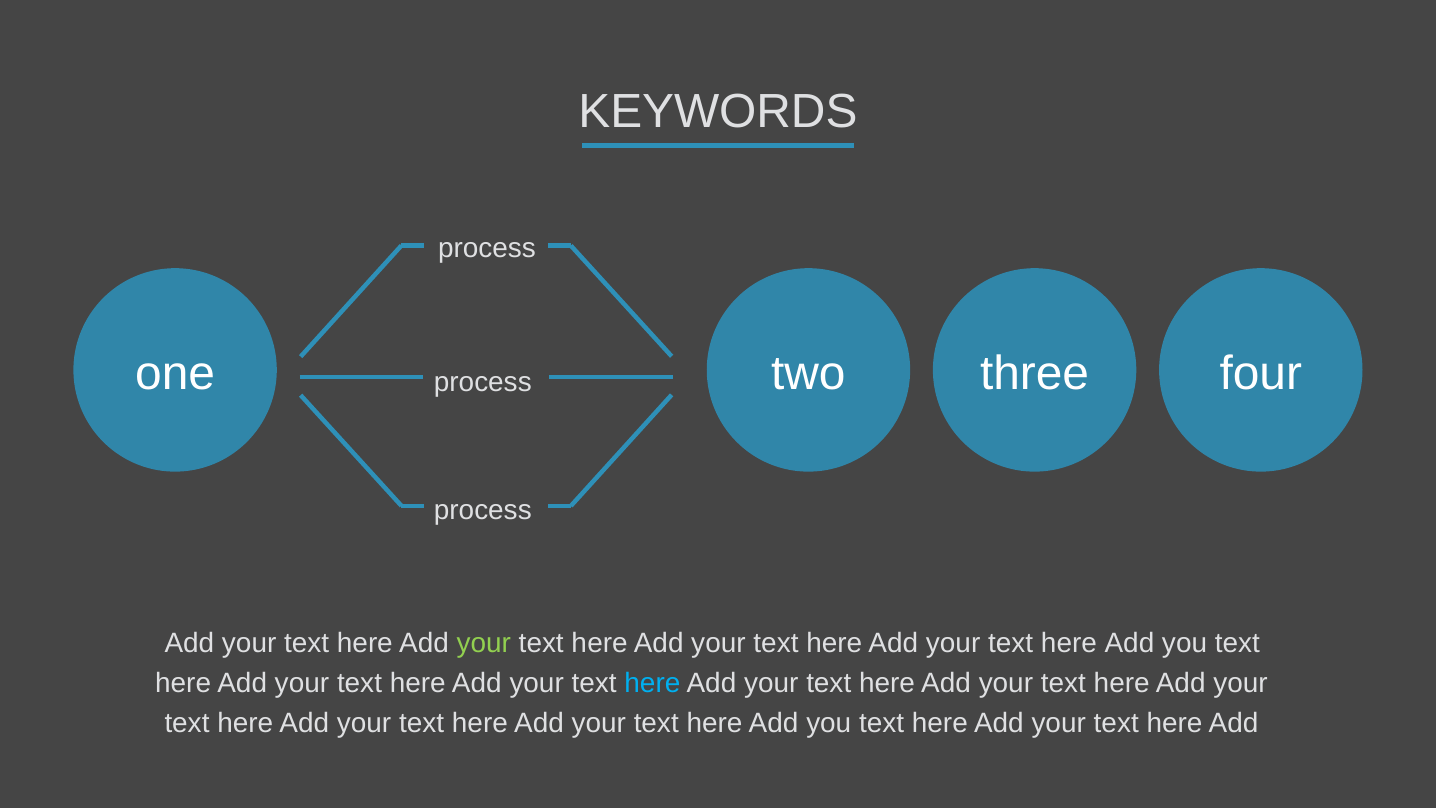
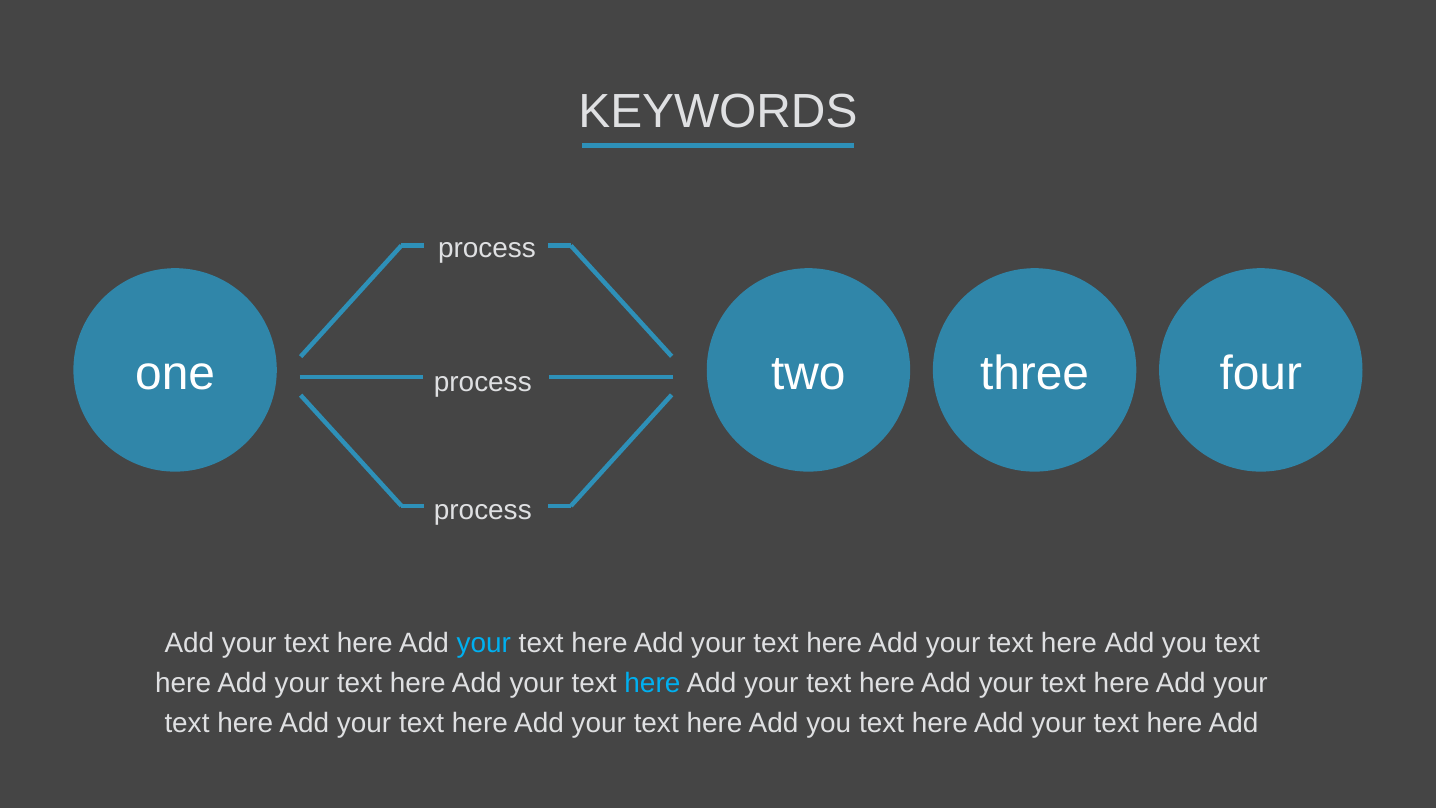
your at (484, 643) colour: light green -> light blue
